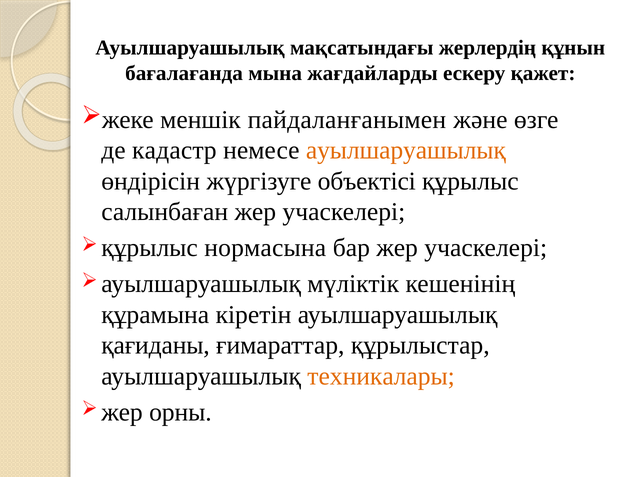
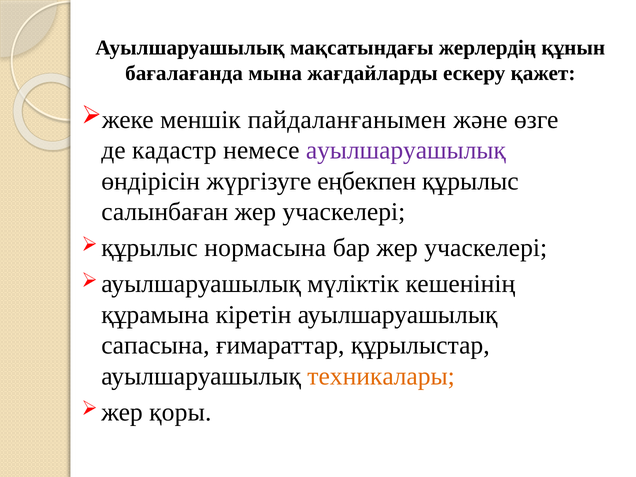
ауылшаруашылық at (406, 150) colour: orange -> purple
объектісі: объектісі -> еңбекпен
қағиданы: қағиданы -> сапасына
орны: орны -> қоры
